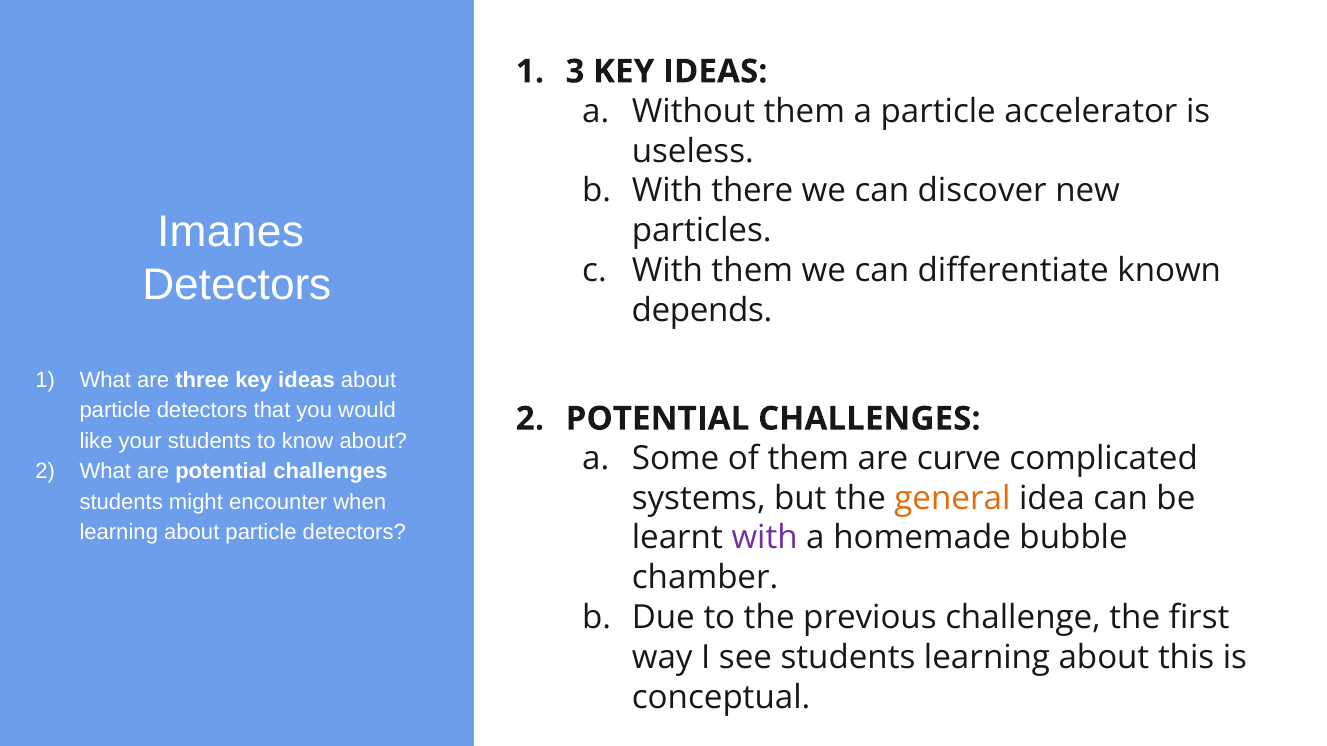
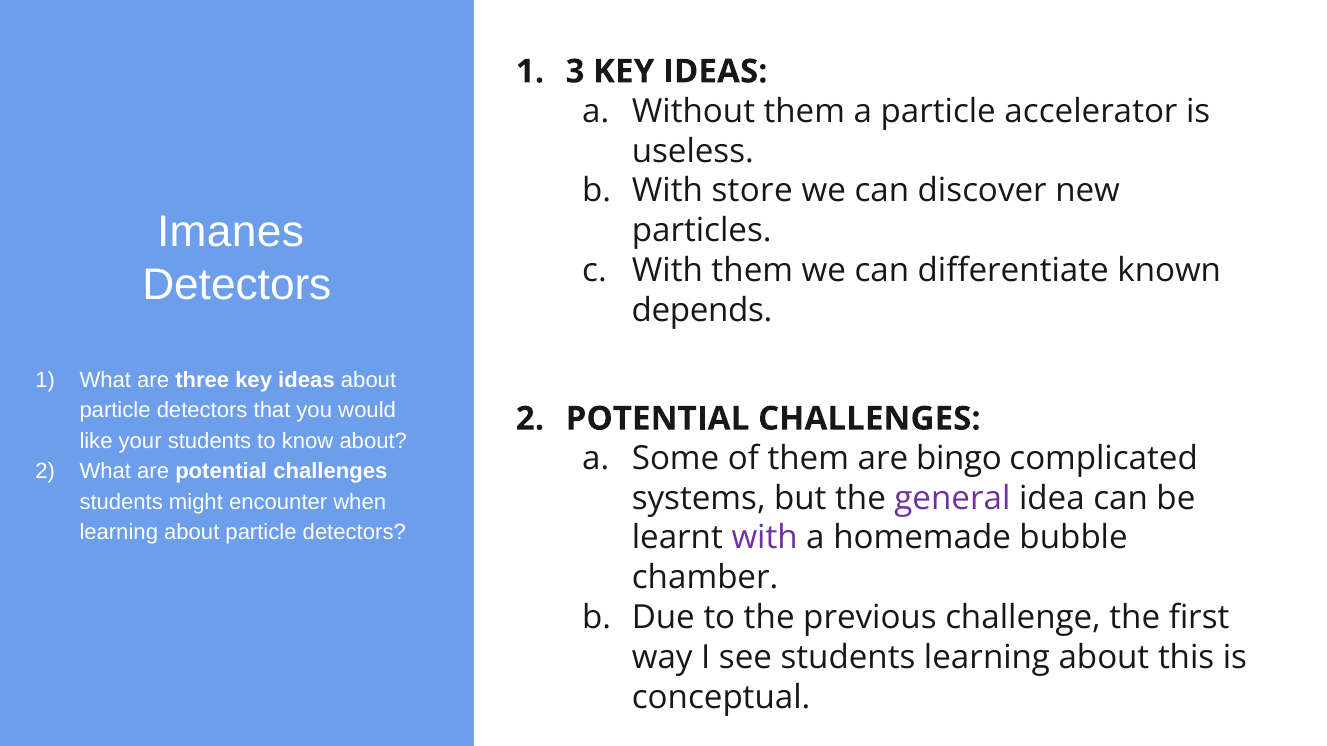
there: there -> store
curve: curve -> bingo
general colour: orange -> purple
